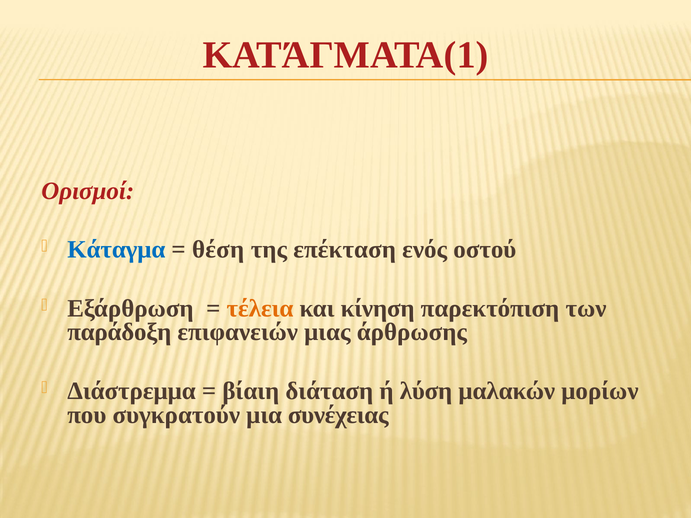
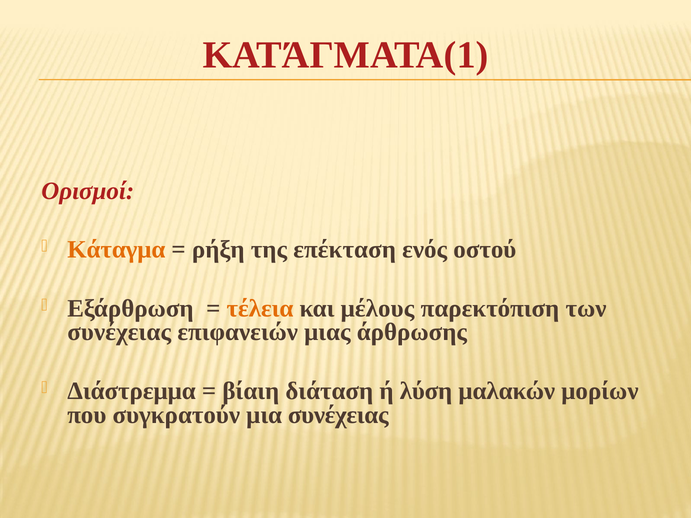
Κάταγμα colour: blue -> orange
θέση: θέση -> ρήξη
κίνηση: κίνηση -> μέλους
παράδοξη at (119, 332): παράδοξη -> συνέχειας
